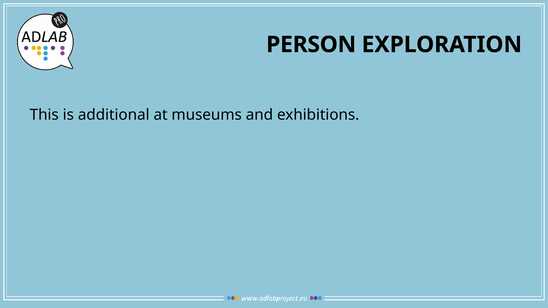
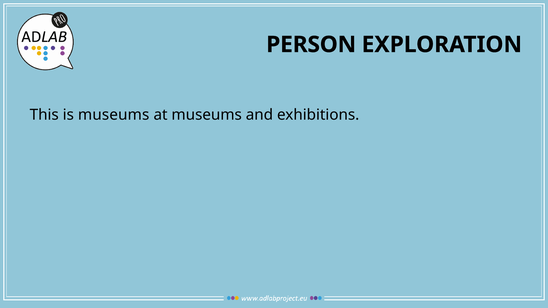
is additional: additional -> museums
